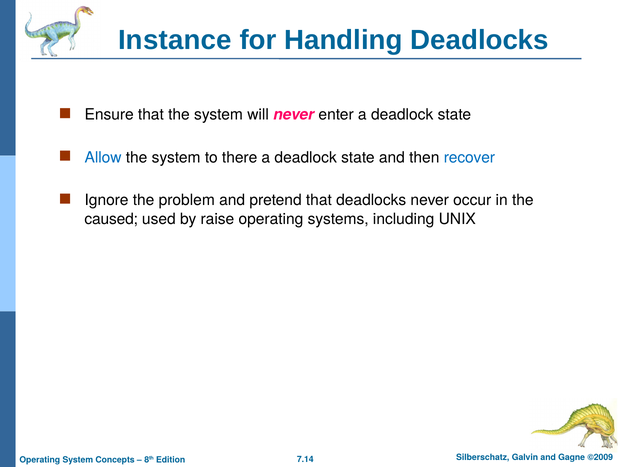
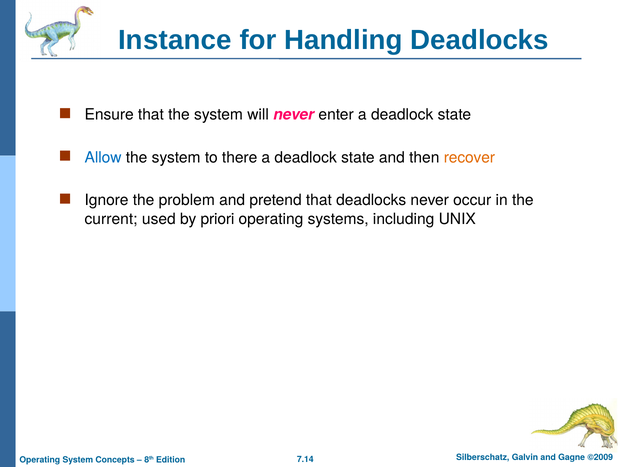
recover colour: blue -> orange
caused: caused -> current
raise: raise -> priori
